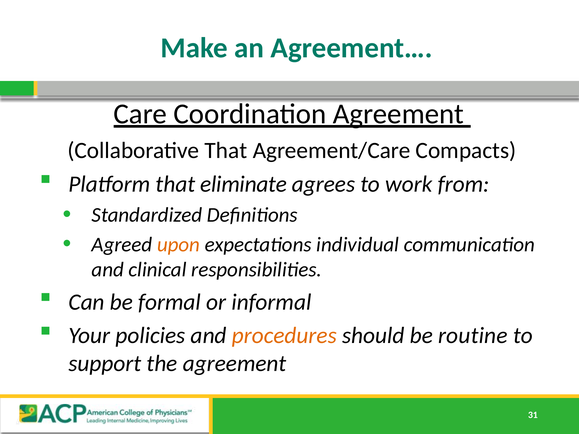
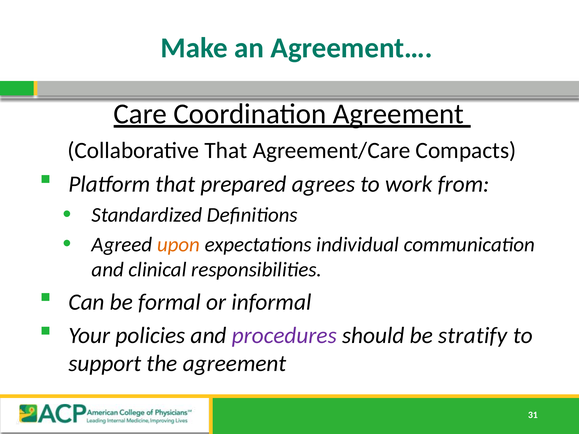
eliminate: eliminate -> prepared
procedures colour: orange -> purple
routine: routine -> stratify
